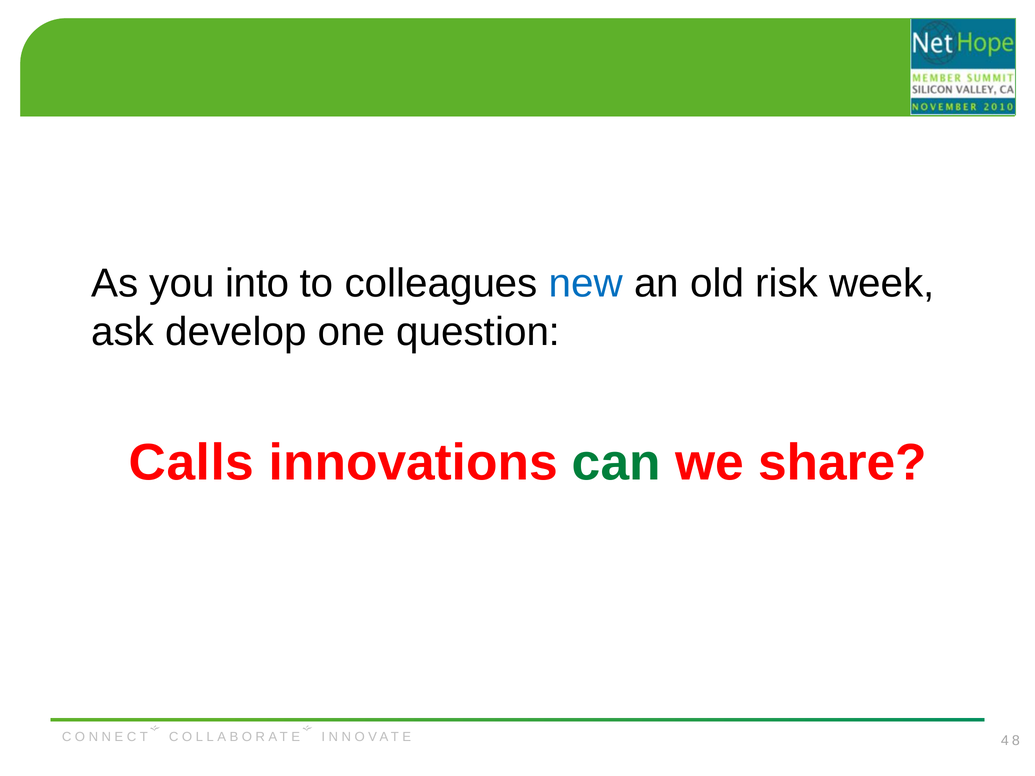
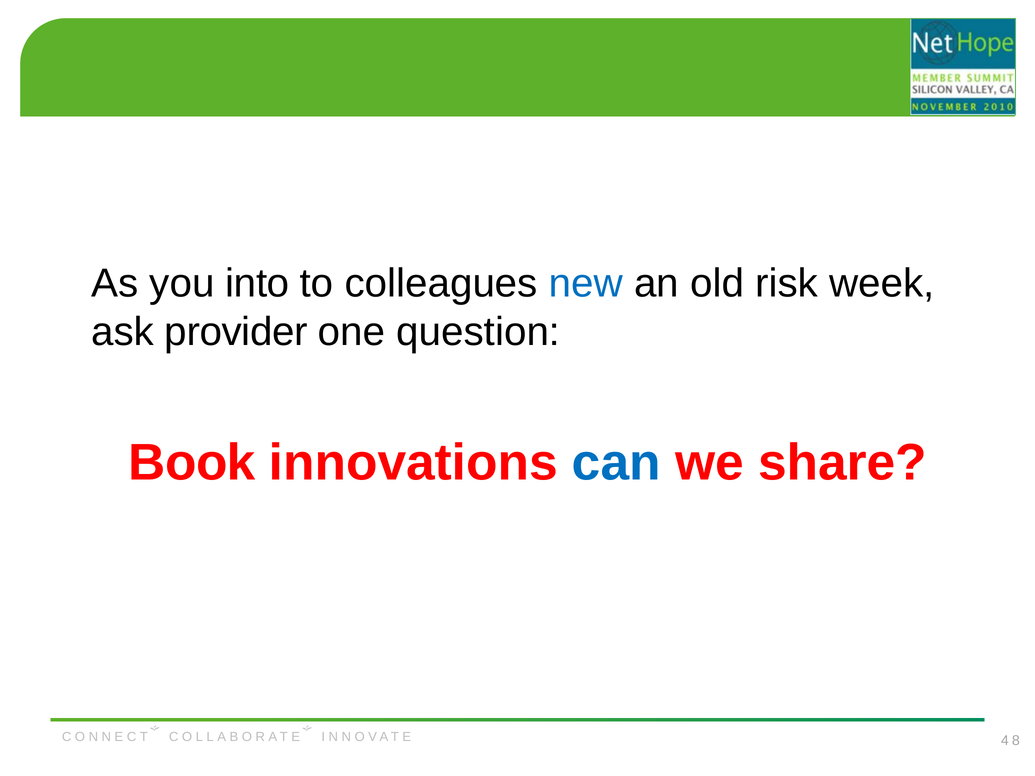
develop: develop -> provider
Calls: Calls -> Book
can colour: green -> blue
